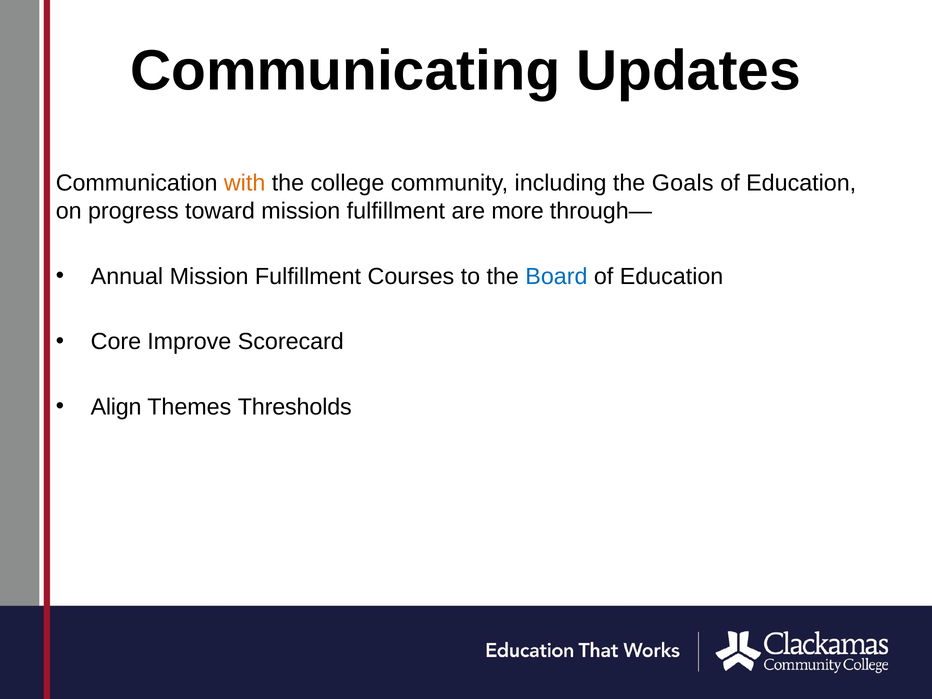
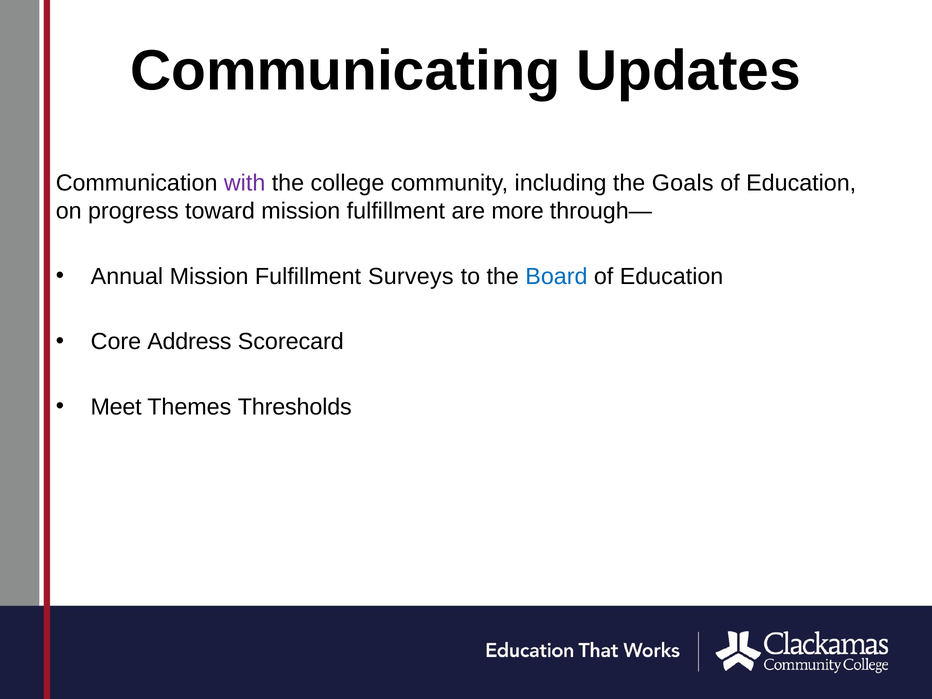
with colour: orange -> purple
Courses: Courses -> Surveys
Improve: Improve -> Address
Align: Align -> Meet
